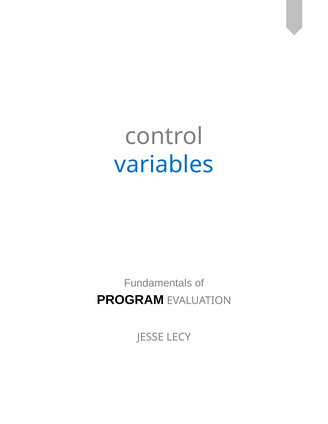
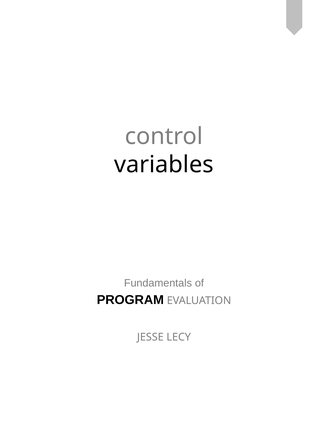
variables colour: blue -> black
